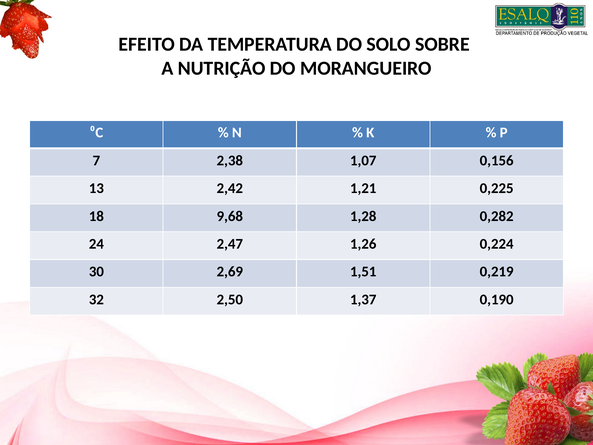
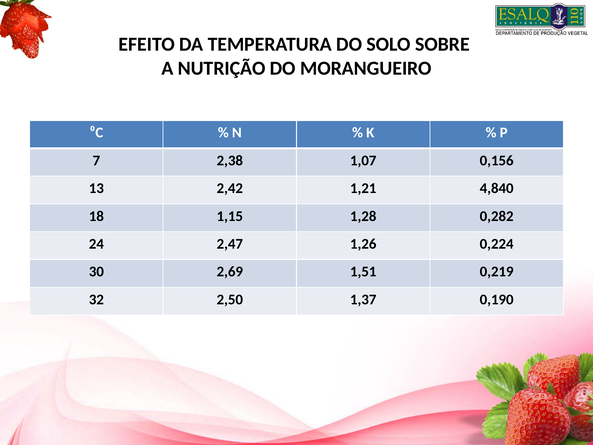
0,225: 0,225 -> 4,840
9,68: 9,68 -> 1,15
